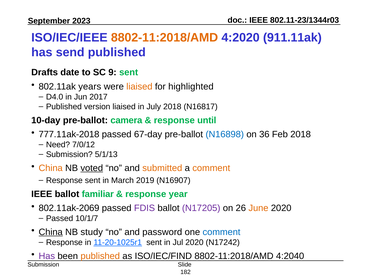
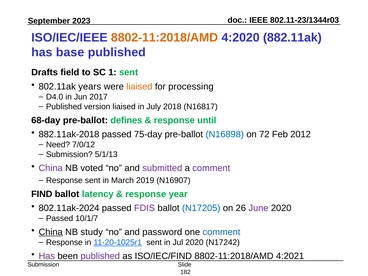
911.11ak: 911.11ak -> 882.11ak
send: send -> base
date: date -> field
9: 9 -> 1
highlighted: highlighted -> processing
10-day: 10-day -> 68-day
camera: camera -> defines
777.11ak-2018: 777.11ak-2018 -> 882.11ak-2018
67-day: 67-day -> 75-day
36: 36 -> 72
Feb 2018: 2018 -> 2012
China at (51, 168) colour: orange -> purple
voted underline: present -> none
submitted colour: orange -> purple
comment at (211, 168) colour: orange -> purple
IEEE at (42, 194): IEEE -> FIND
familiar: familiar -> latency
802.11ak-2069: 802.11ak-2069 -> 802.11ak-2024
N17205 colour: purple -> blue
June colour: orange -> purple
published at (100, 256) colour: orange -> purple
4:2040: 4:2040 -> 4:2021
